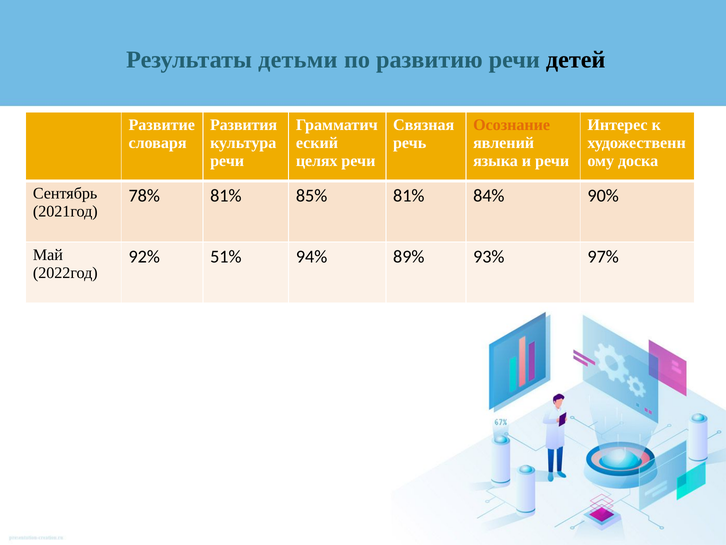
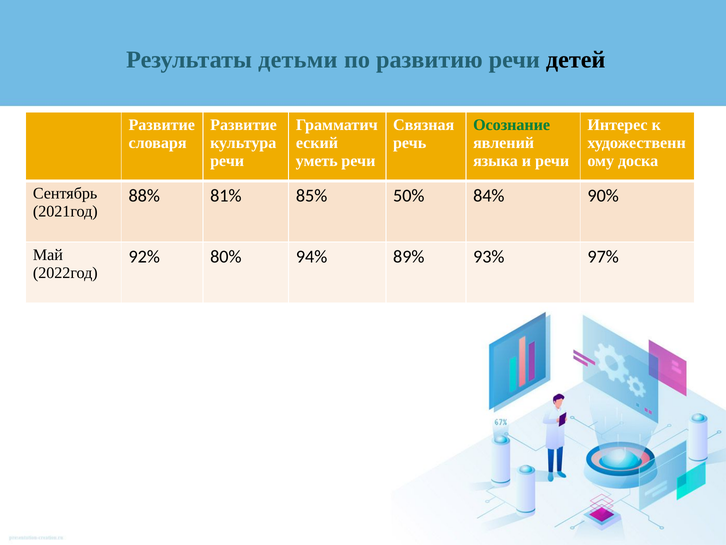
Развития at (244, 125): Развития -> Развитие
Осознание colour: orange -> green
целях: целях -> уметь
78%: 78% -> 88%
85% 81%: 81% -> 50%
51%: 51% -> 80%
